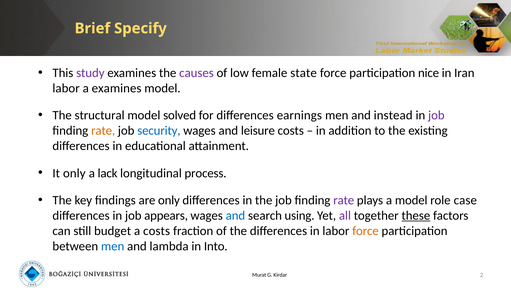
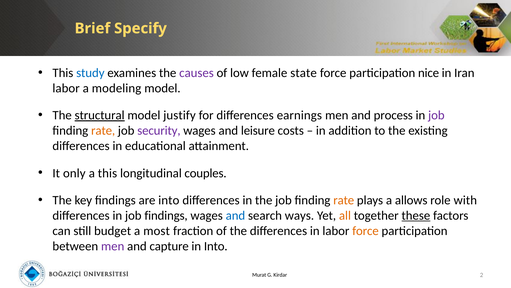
study colour: purple -> blue
a examines: examines -> modeling
structural underline: none -> present
solved: solved -> justify
instead: instead -> process
security colour: blue -> purple
a lack: lack -> this
process: process -> couples
are only: only -> into
rate at (344, 200) colour: purple -> orange
a model: model -> allows
case: case -> with
job appears: appears -> findings
using: using -> ways
all colour: purple -> orange
a costs: costs -> most
men at (113, 246) colour: blue -> purple
lambda: lambda -> capture
